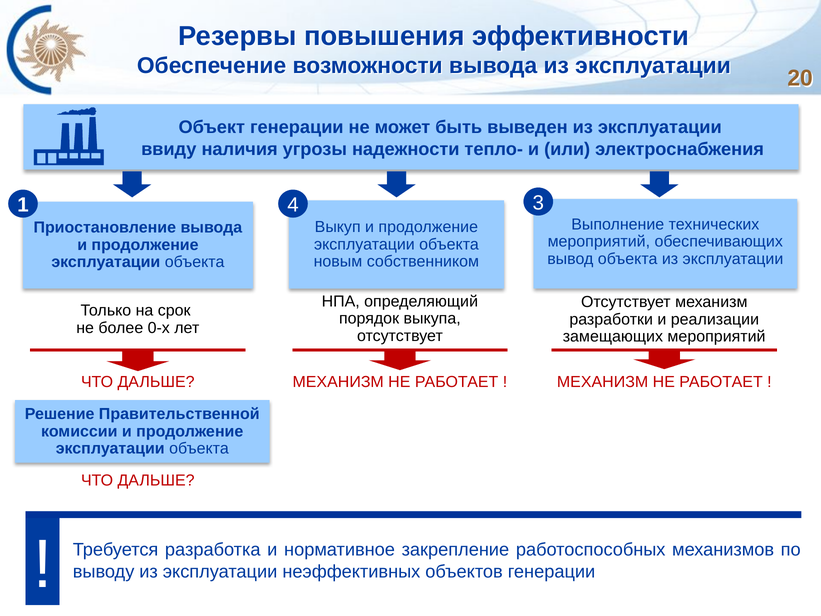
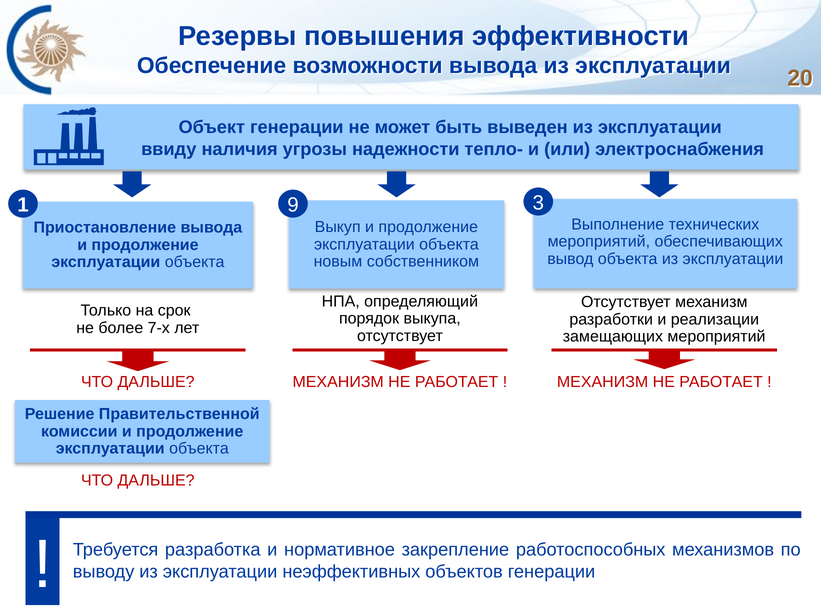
4: 4 -> 9
0-х: 0-х -> 7-х
